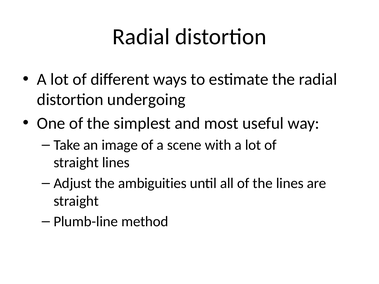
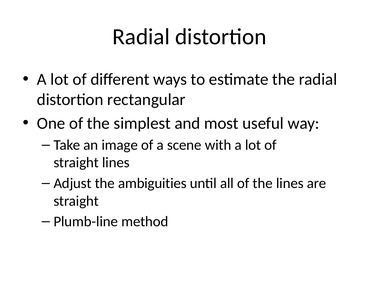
undergoing: undergoing -> rectangular
